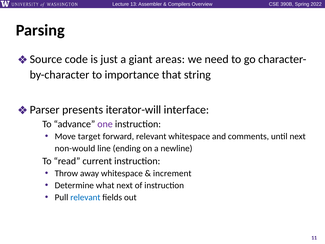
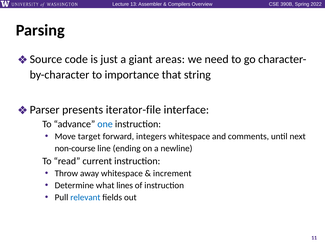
iterator-will: iterator-will -> iterator-file
one colour: purple -> blue
forward relevant: relevant -> integers
non-would: non-would -> non-course
what next: next -> lines
